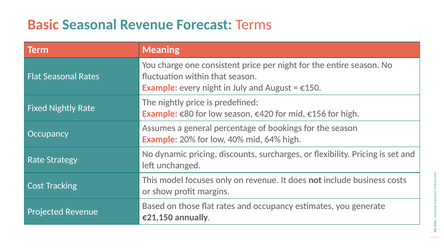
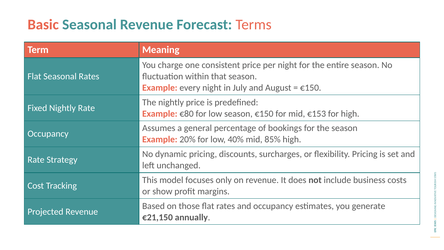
season €420: €420 -> €150
€156: €156 -> €153
64%: 64% -> 85%
